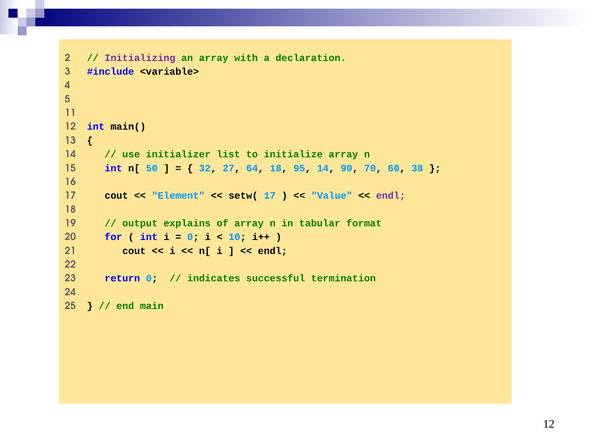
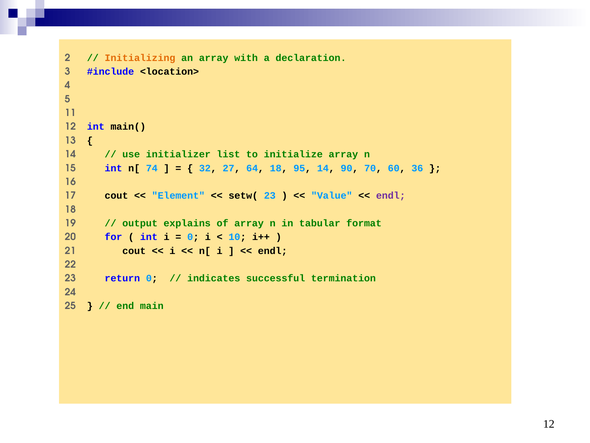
Initializing colour: purple -> orange
<variable>: <variable> -> <location>
50: 50 -> 74
38: 38 -> 36
setw( 17: 17 -> 23
